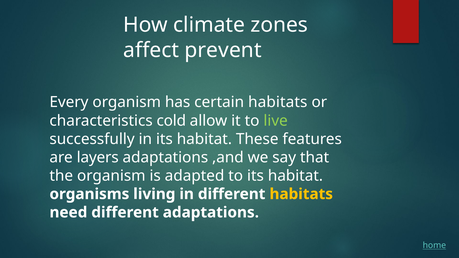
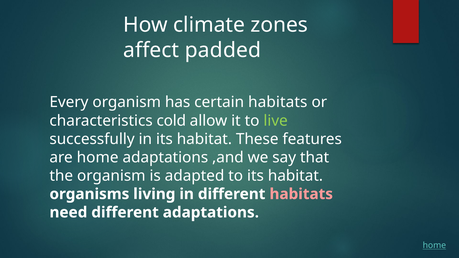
prevent: prevent -> padded
are layers: layers -> home
habitats at (301, 194) colour: yellow -> pink
